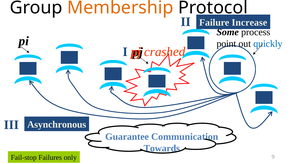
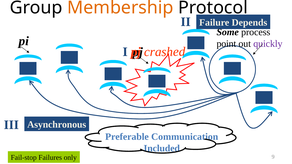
Increase: Increase -> Depends
quickly colour: blue -> purple
Guarantee: Guarantee -> Preferable
Towards: Towards -> Included
